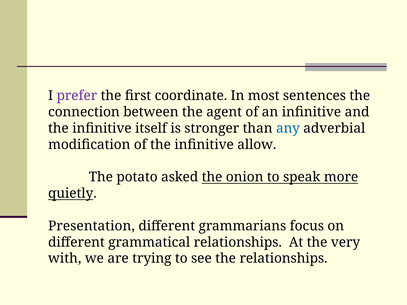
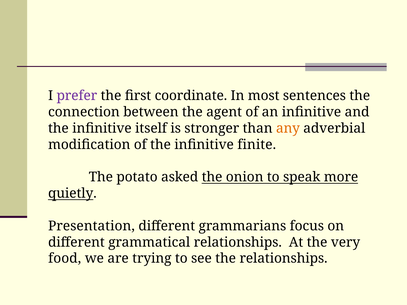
any colour: blue -> orange
allow: allow -> finite
with: with -> food
